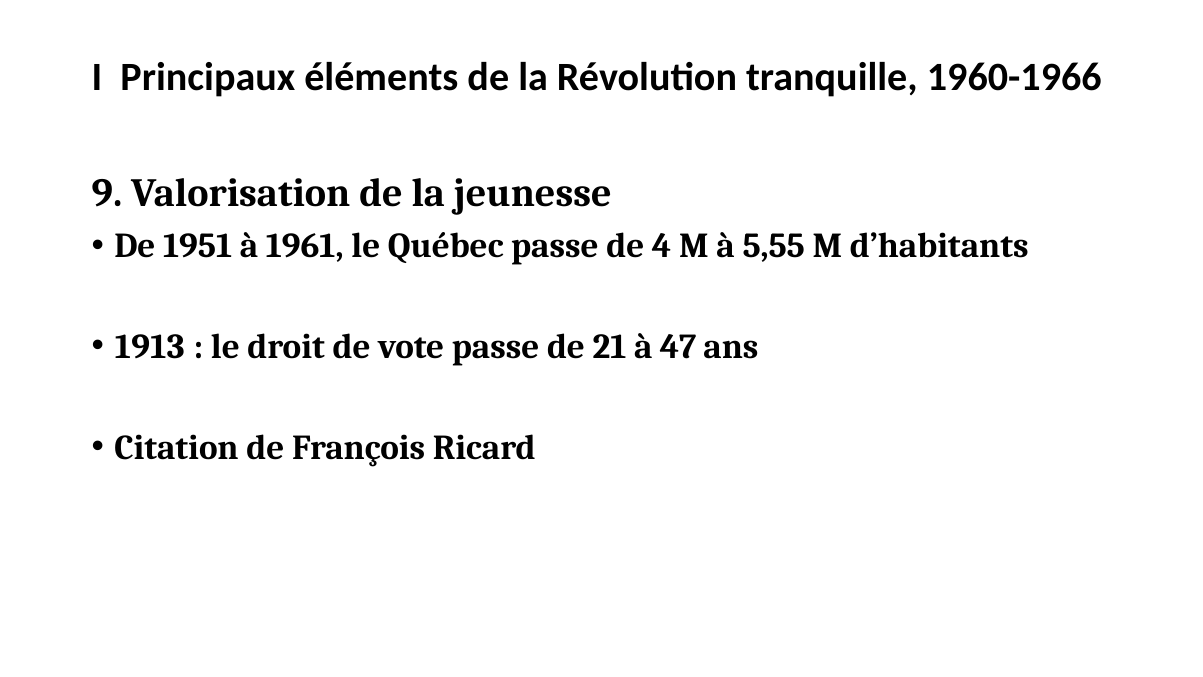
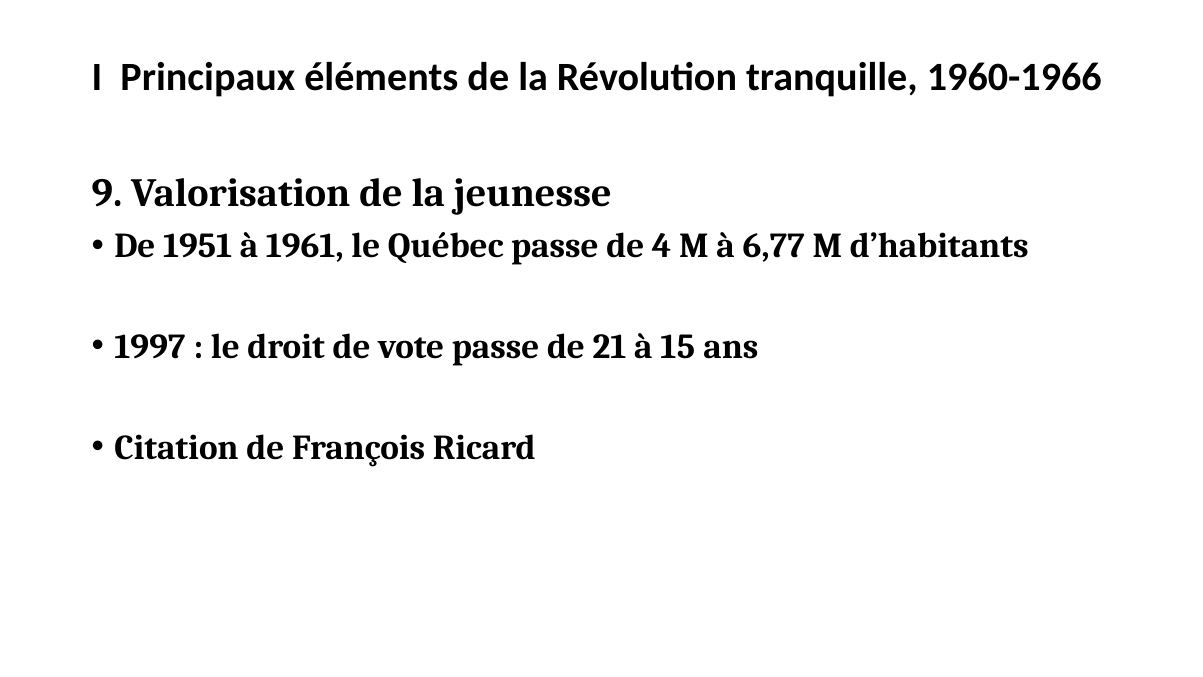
5,55: 5,55 -> 6,77
1913: 1913 -> 1997
47: 47 -> 15
